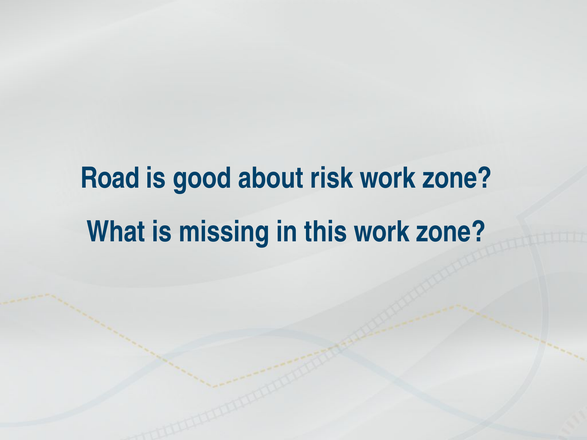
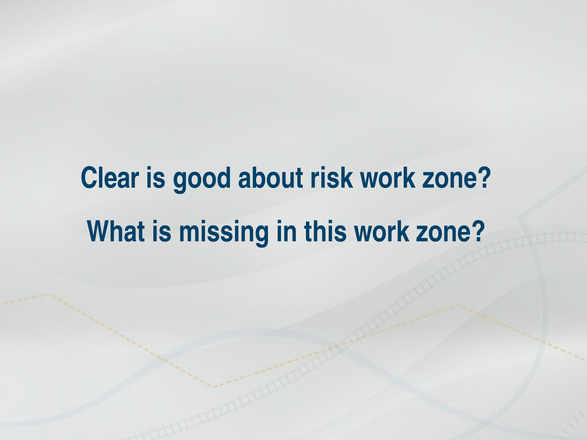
Road: Road -> Clear
